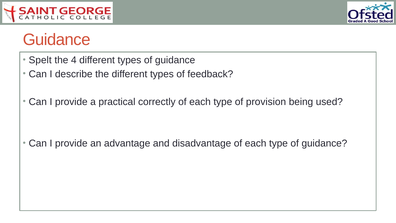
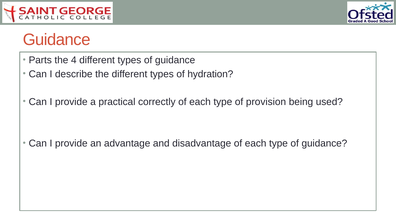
Spelt: Spelt -> Parts
feedback: feedback -> hydration
